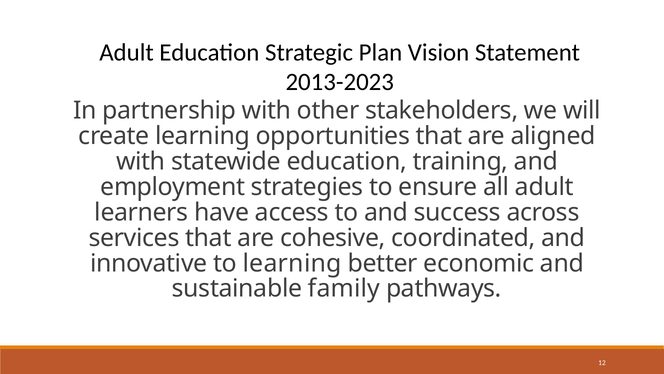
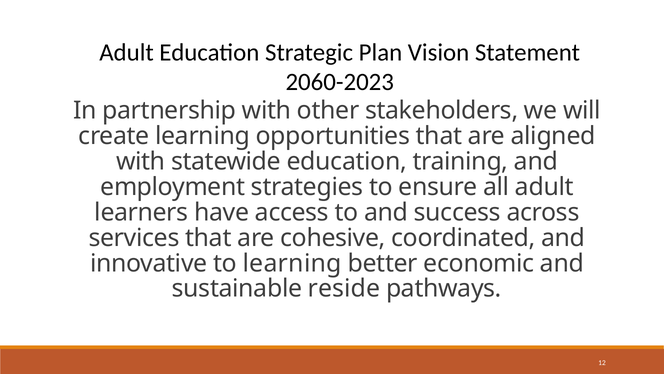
2013-2023: 2013-2023 -> 2060-2023
family: family -> reside
